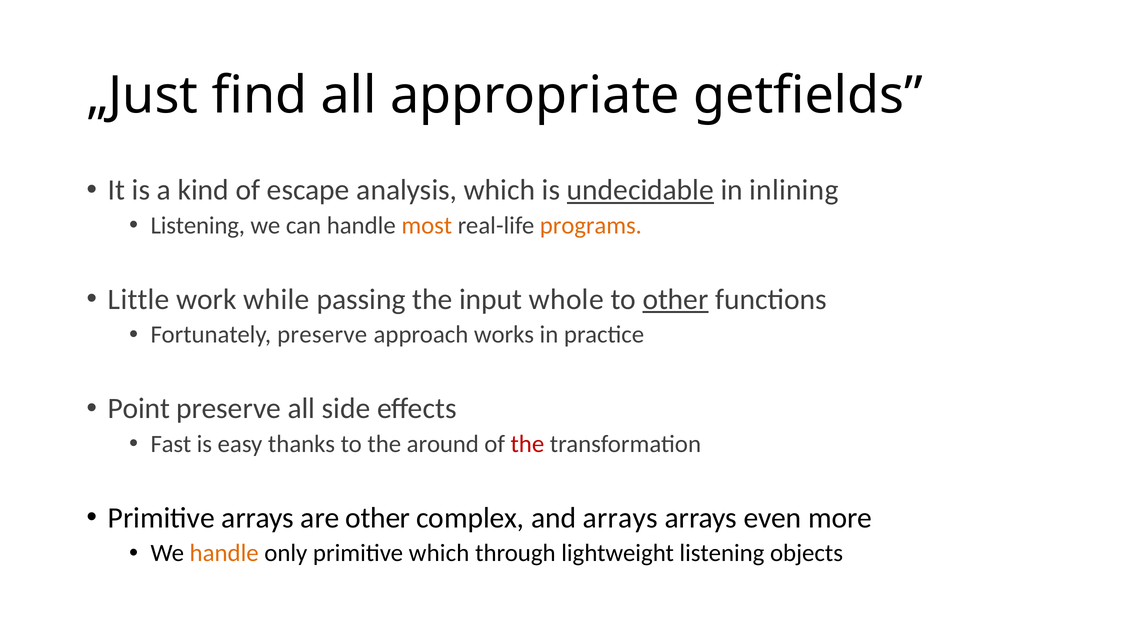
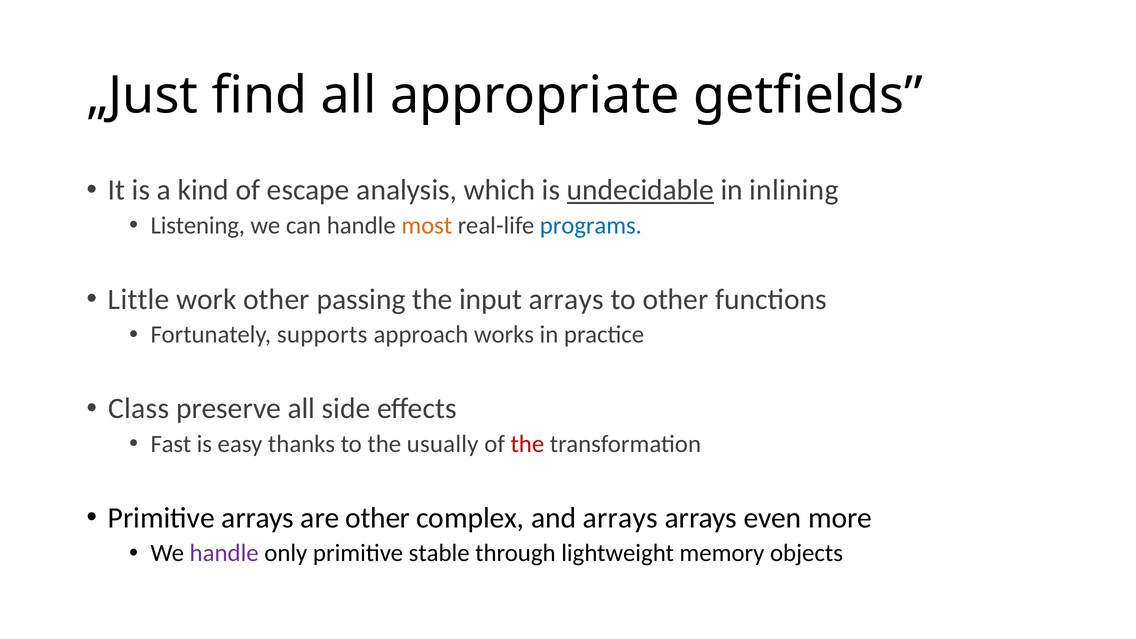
programs colour: orange -> blue
work while: while -> other
input whole: whole -> arrays
other at (675, 299) underline: present -> none
Fortunately preserve: preserve -> supports
Point: Point -> Class
around: around -> usually
handle at (224, 553) colour: orange -> purple
primitive which: which -> stable
lightweight listening: listening -> memory
